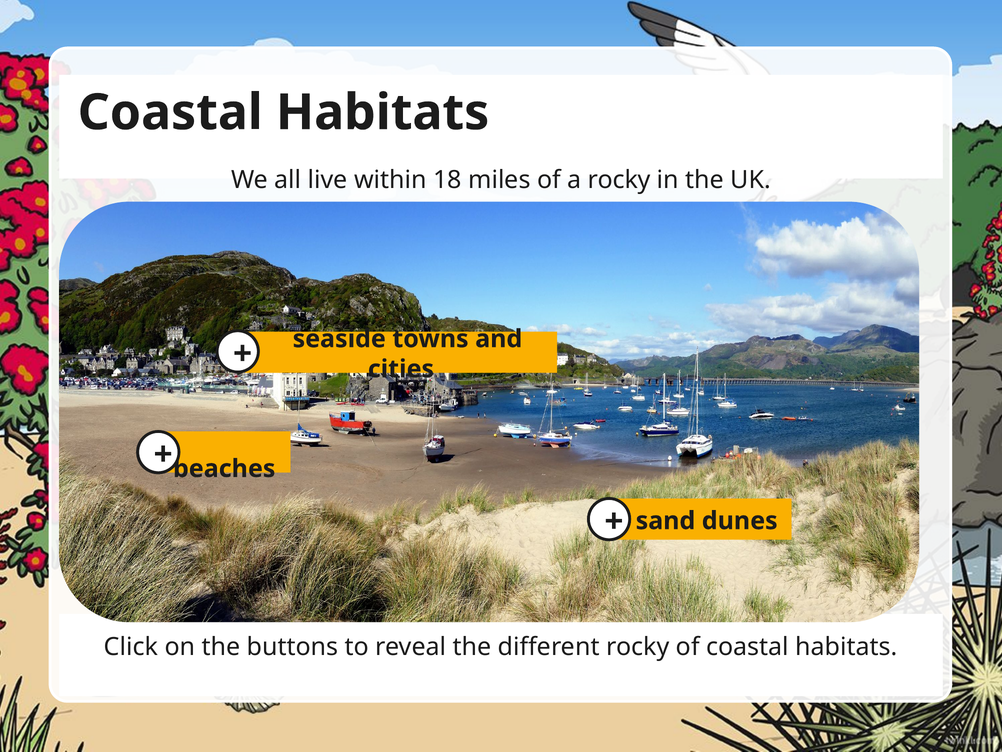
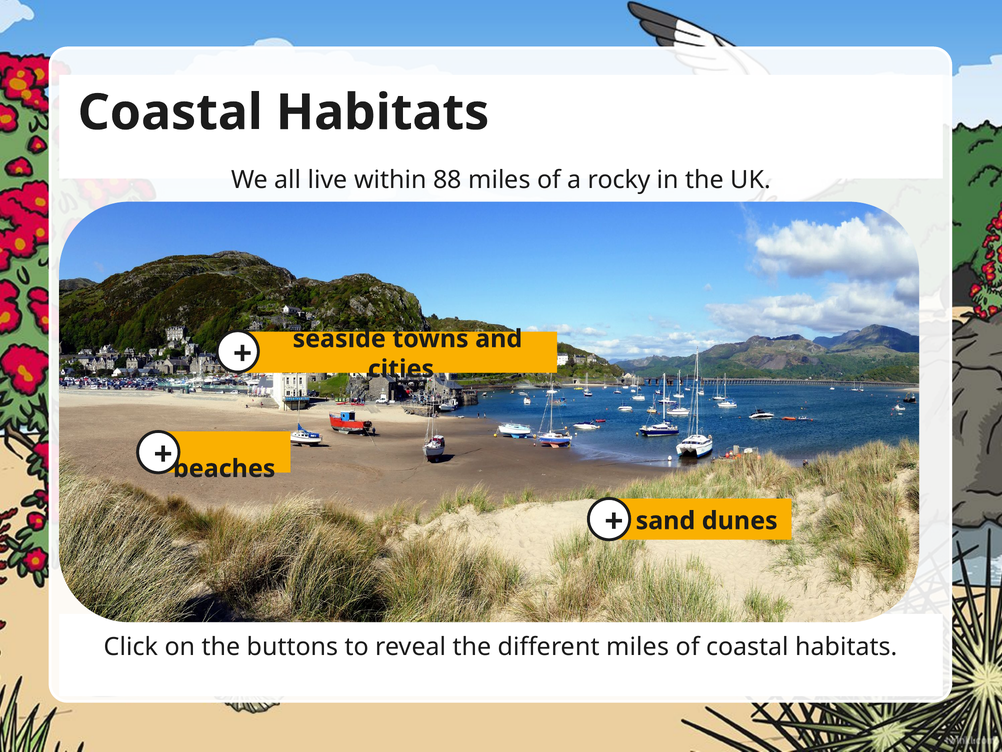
18: 18 -> 88
different rocky: rocky -> miles
